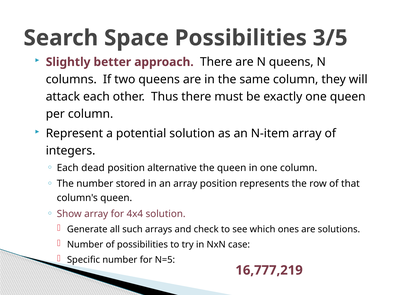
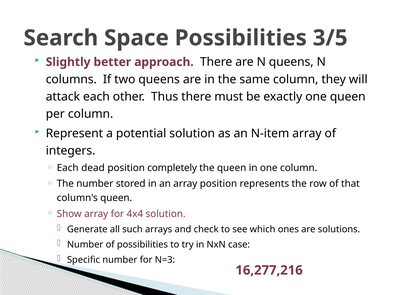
alternative: alternative -> completely
N=5: N=5 -> N=3
16,777,219: 16,777,219 -> 16,277,216
